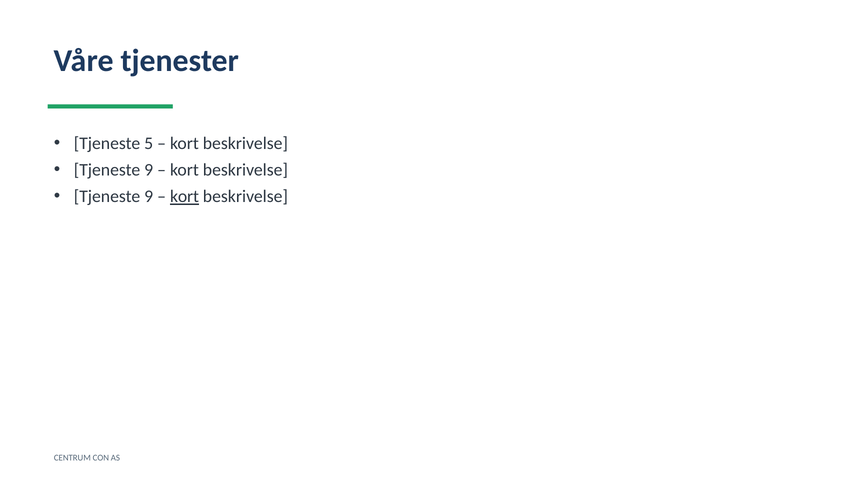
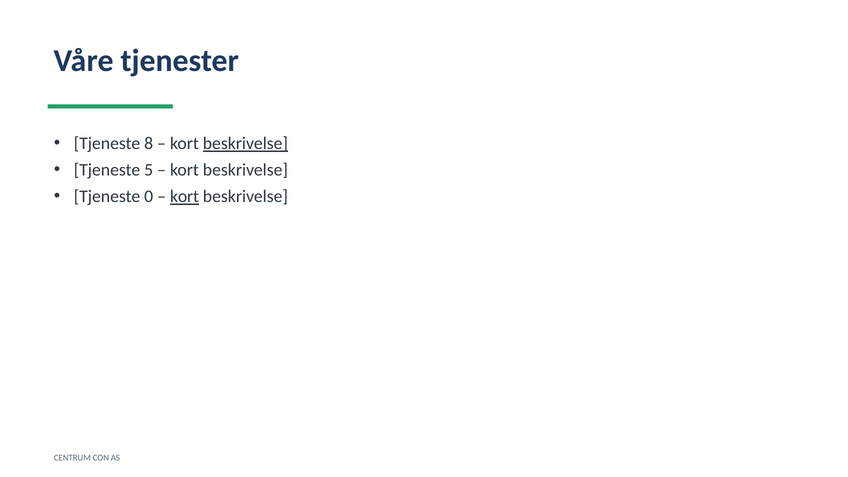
5: 5 -> 8
beskrivelse at (245, 144) underline: none -> present
9 at (149, 170): 9 -> 5
9 at (149, 197): 9 -> 0
